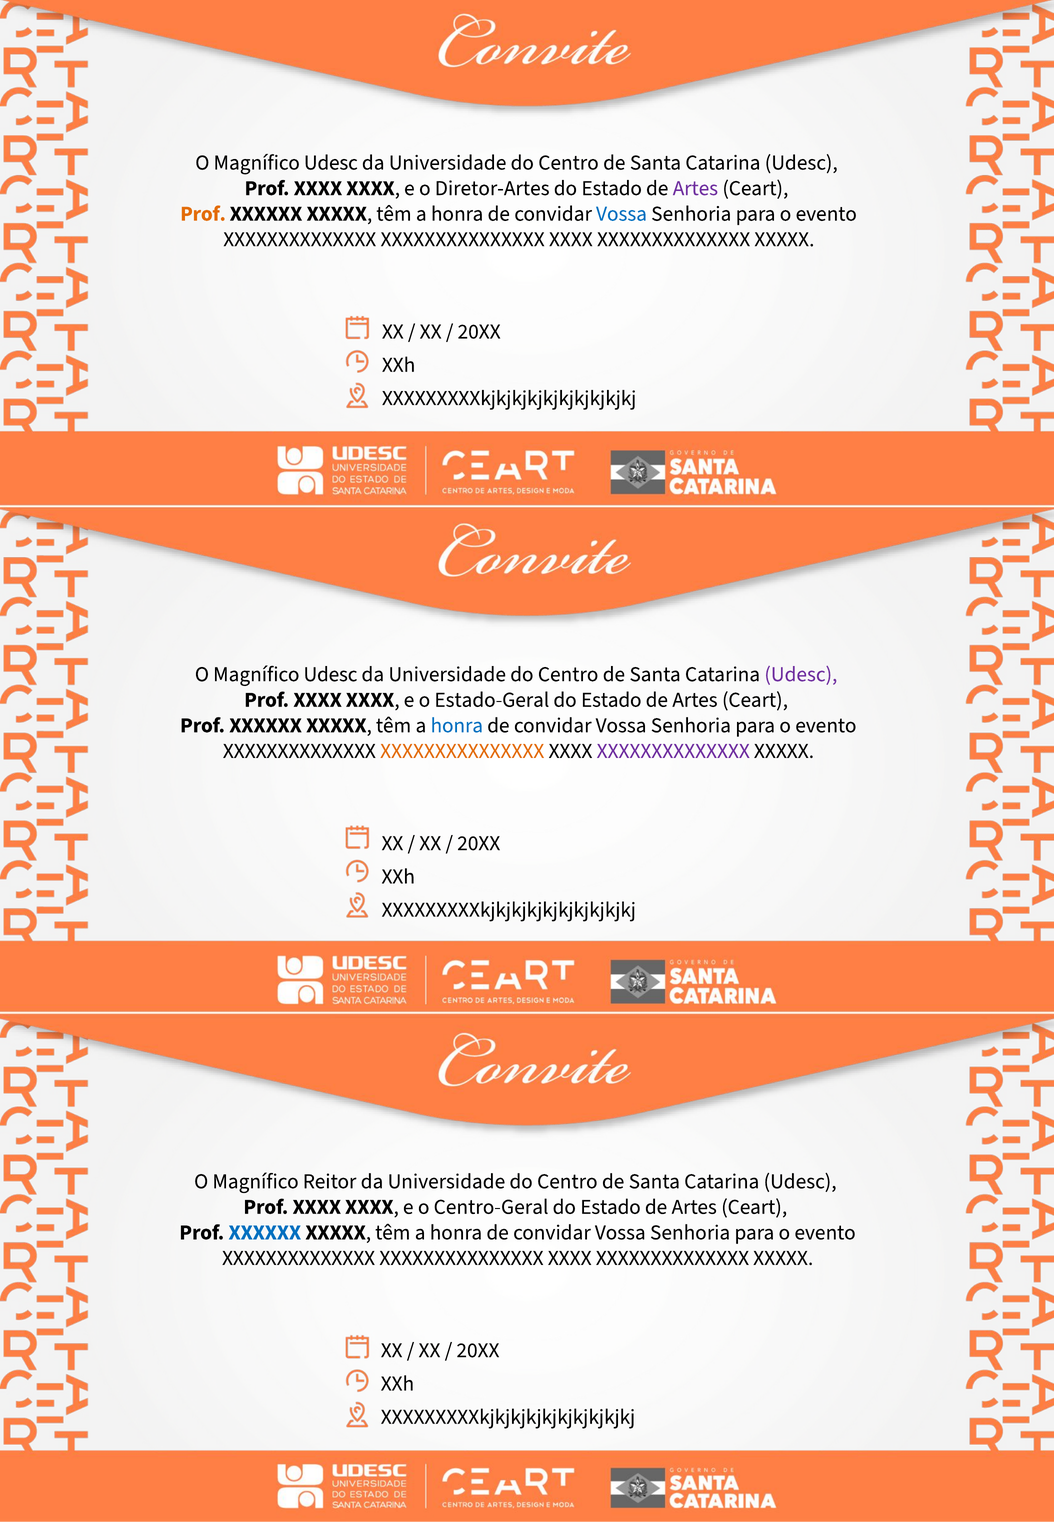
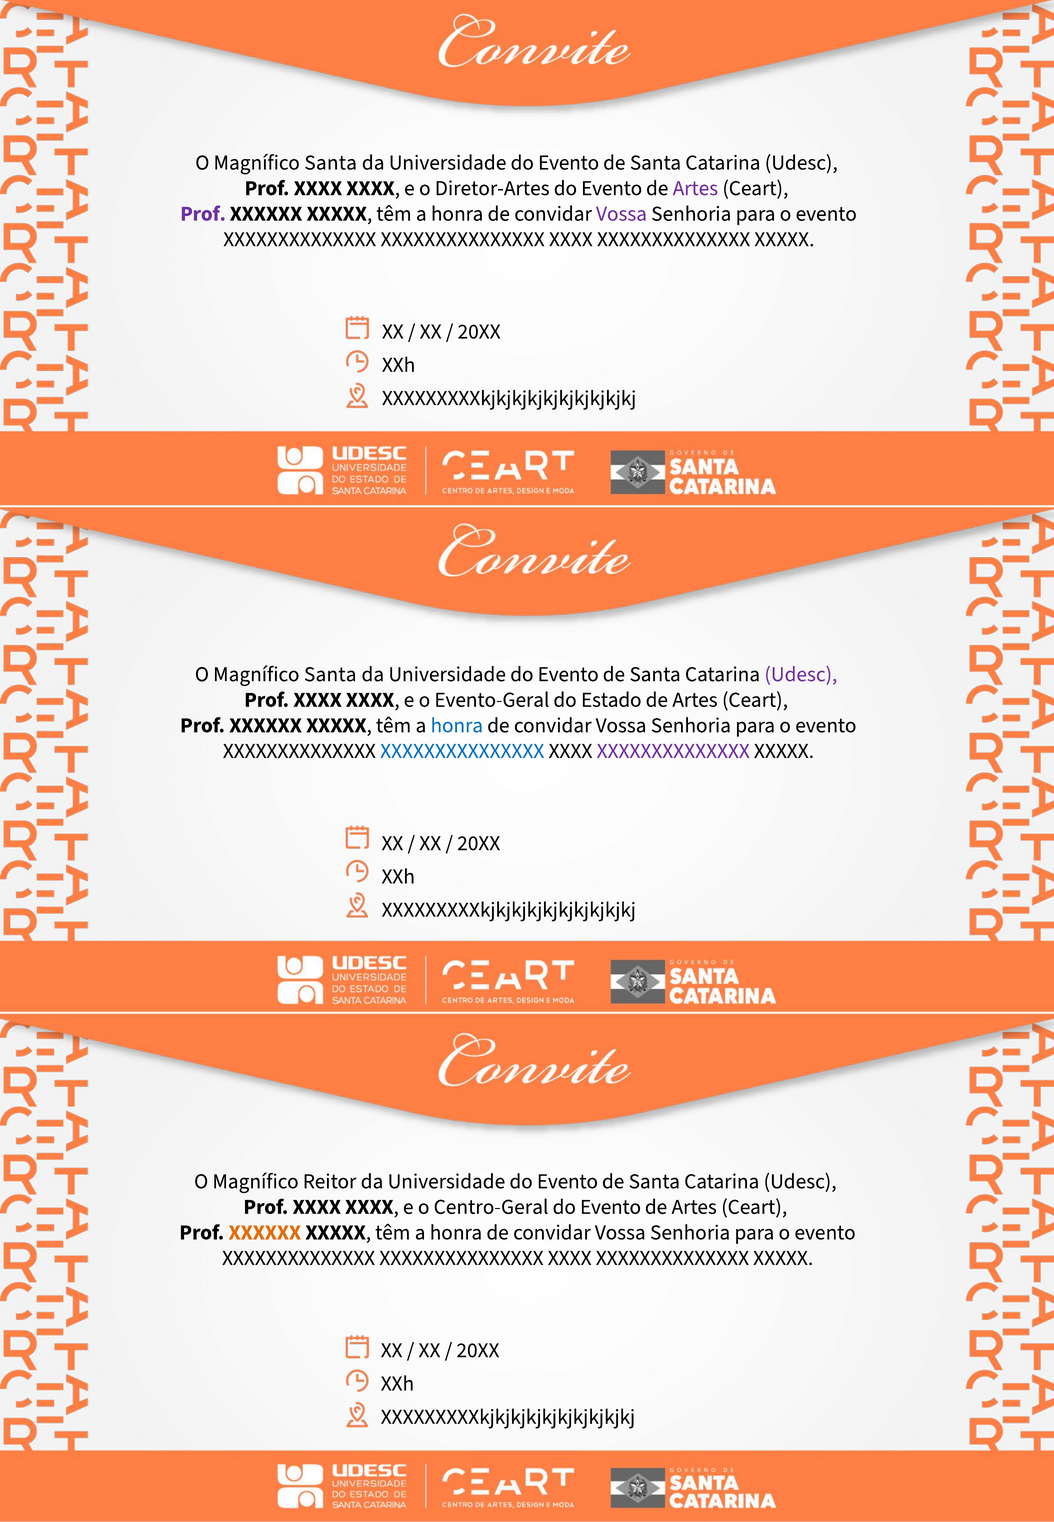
Udesc at (331, 163): Udesc -> Santa
Centro at (568, 163): Centro -> Evento
Estado at (612, 188): Estado -> Evento
Prof at (203, 214) colour: orange -> purple
Vossa at (621, 214) colour: blue -> purple
Udesc at (330, 674): Udesc -> Santa
Centro at (568, 674): Centro -> Evento
Estado-Geral: Estado-Geral -> Evento-Geral
XXXXXXXXXXXXXXX at (462, 751) colour: orange -> blue
Centro at (567, 1182): Centro -> Evento
Estado at (610, 1207): Estado -> Evento
XXXXXX at (265, 1233) colour: blue -> orange
